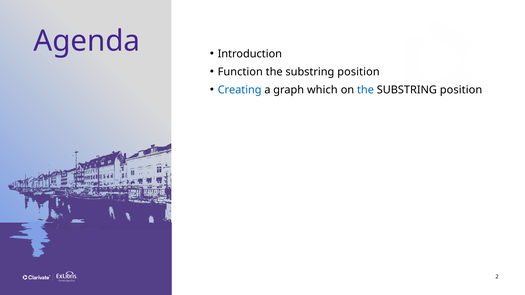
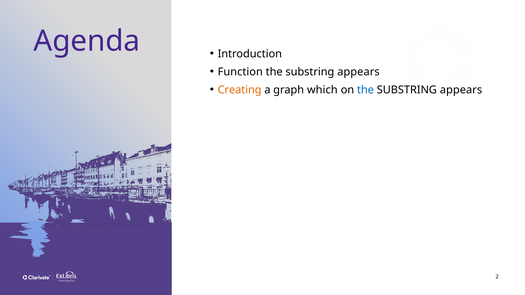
position at (358, 72): position -> appears
Creating colour: blue -> orange
position at (461, 90): position -> appears
